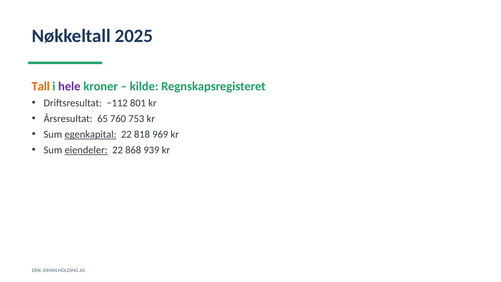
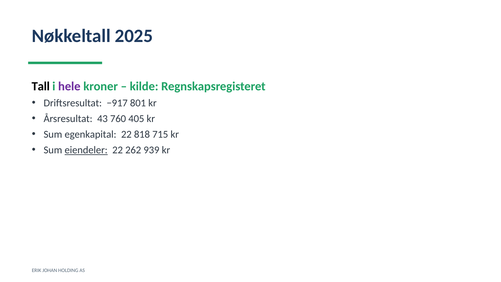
Tall colour: orange -> black
−112: −112 -> −917
65: 65 -> 43
753: 753 -> 405
egenkapital underline: present -> none
969: 969 -> 715
868: 868 -> 262
